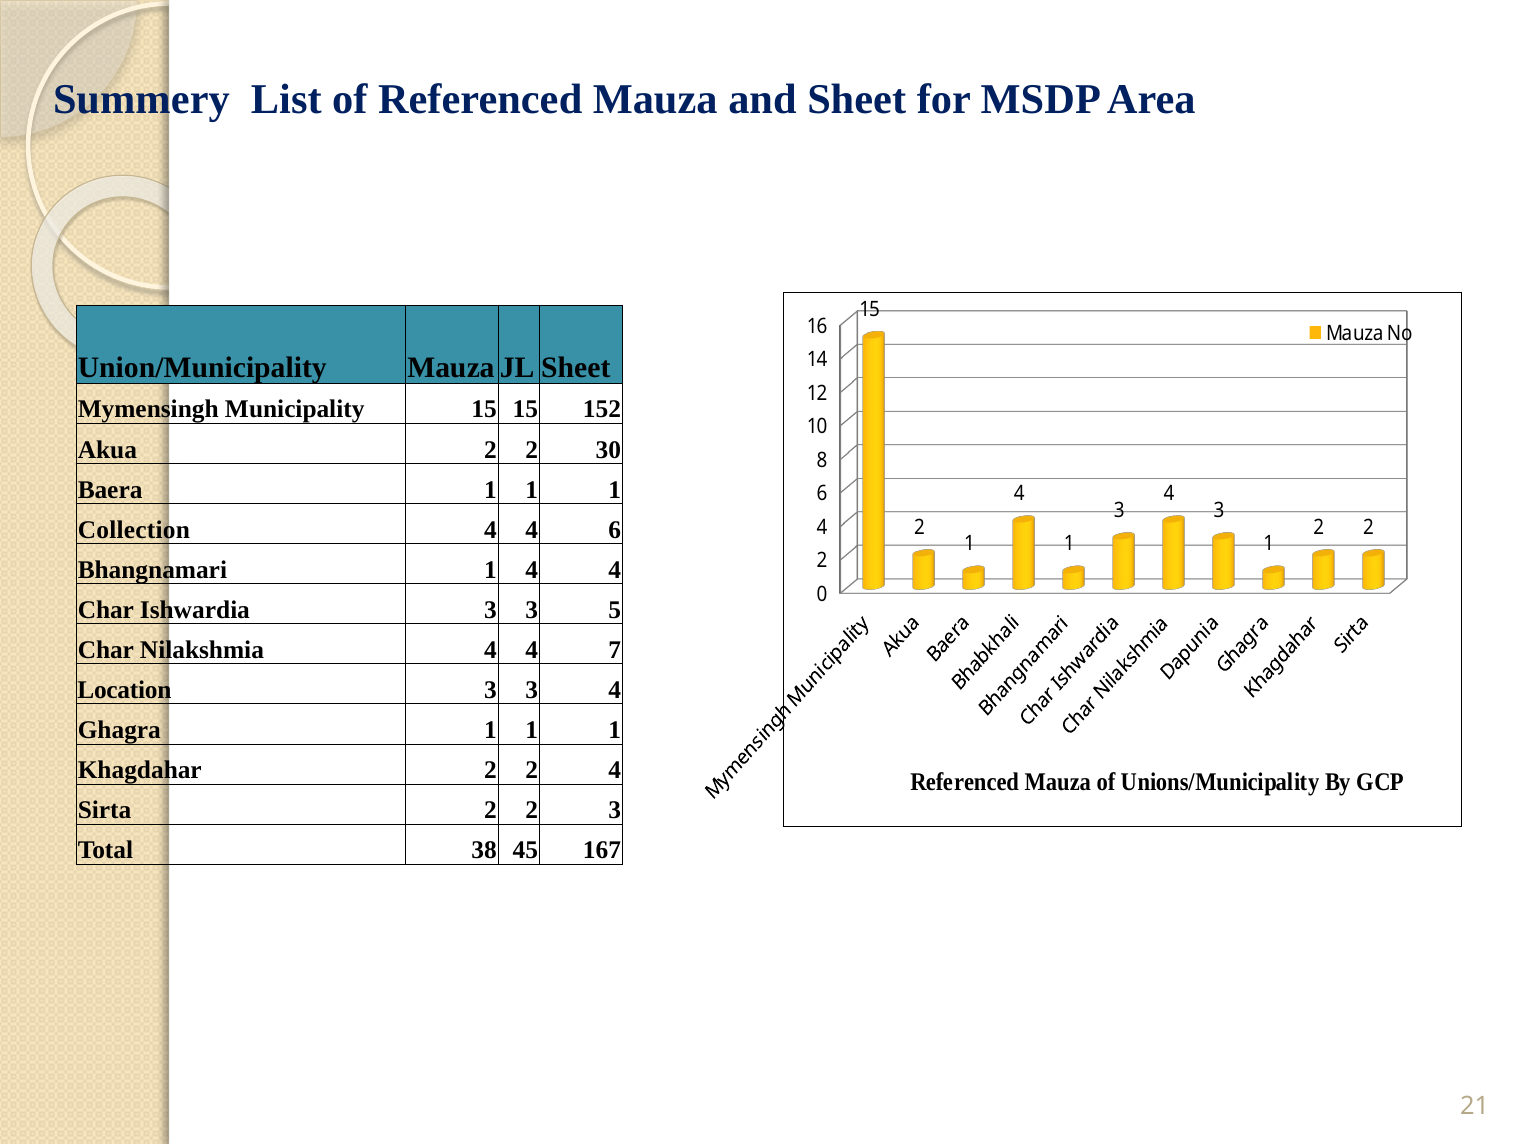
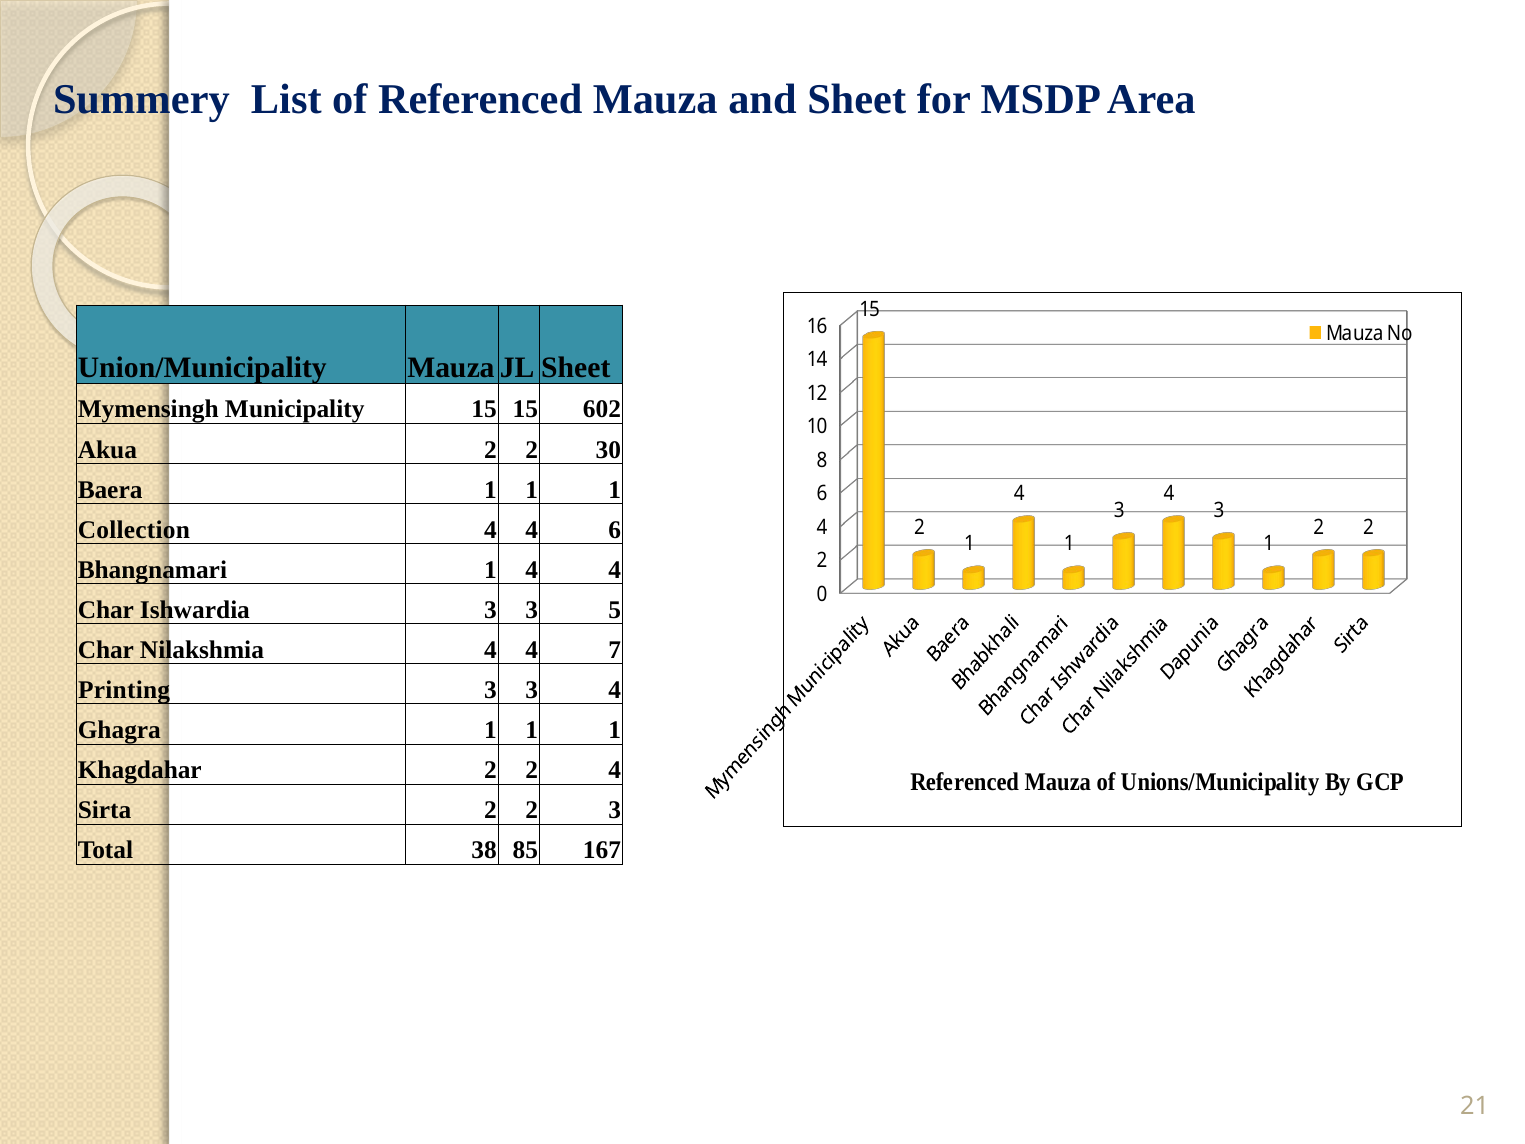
152: 152 -> 602
Location: Location -> Printing
45: 45 -> 85
